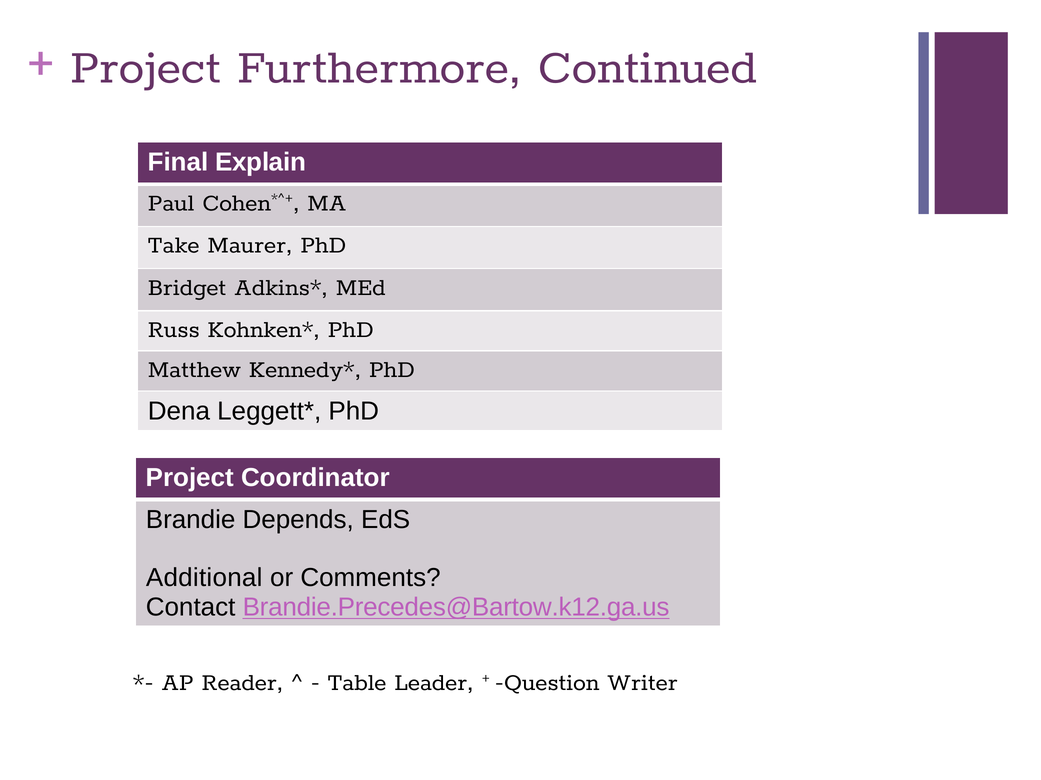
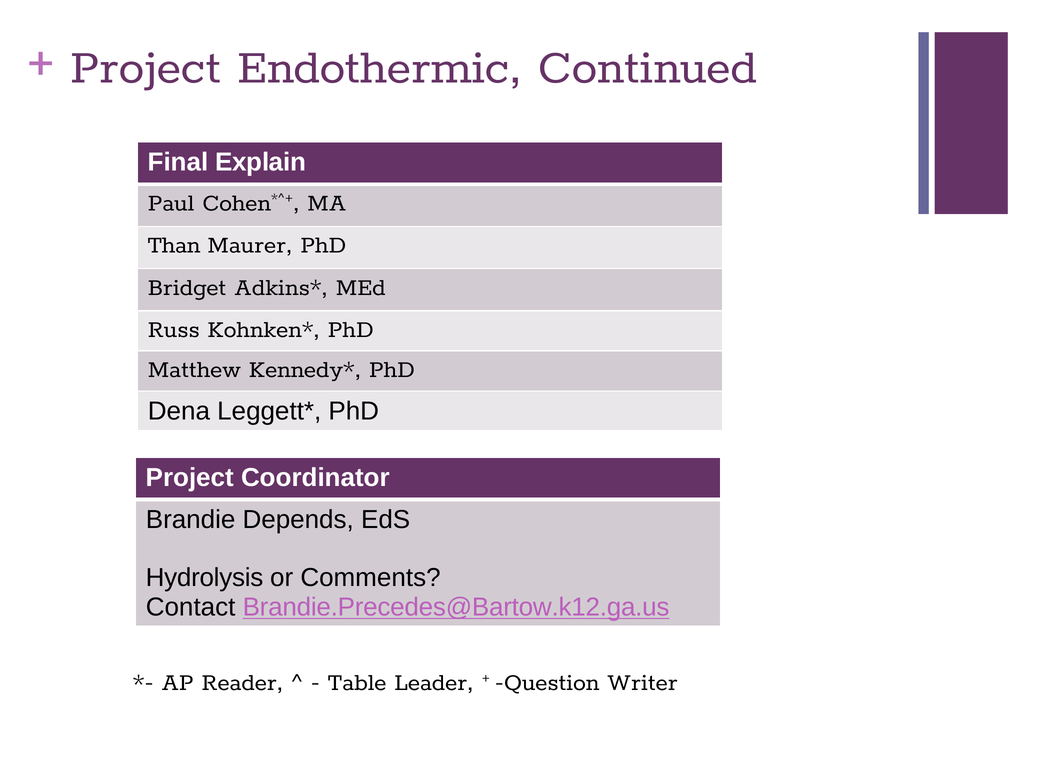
Furthermore: Furthermore -> Endothermic
Take: Take -> Than
Additional: Additional -> Hydrolysis
